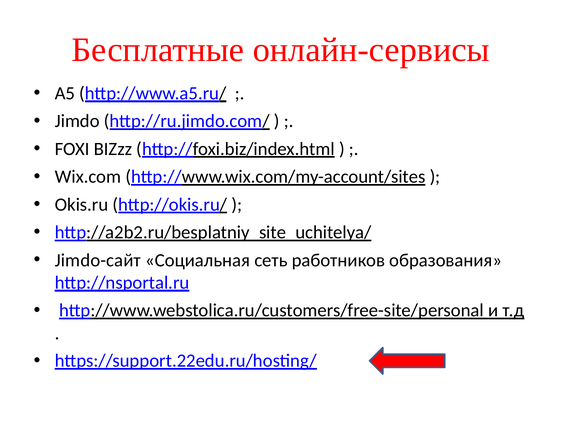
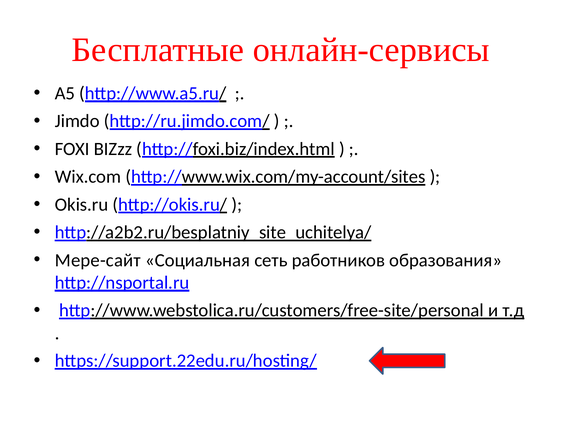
Jimdo-сайт: Jimdo-сайт -> Мере-сайт
